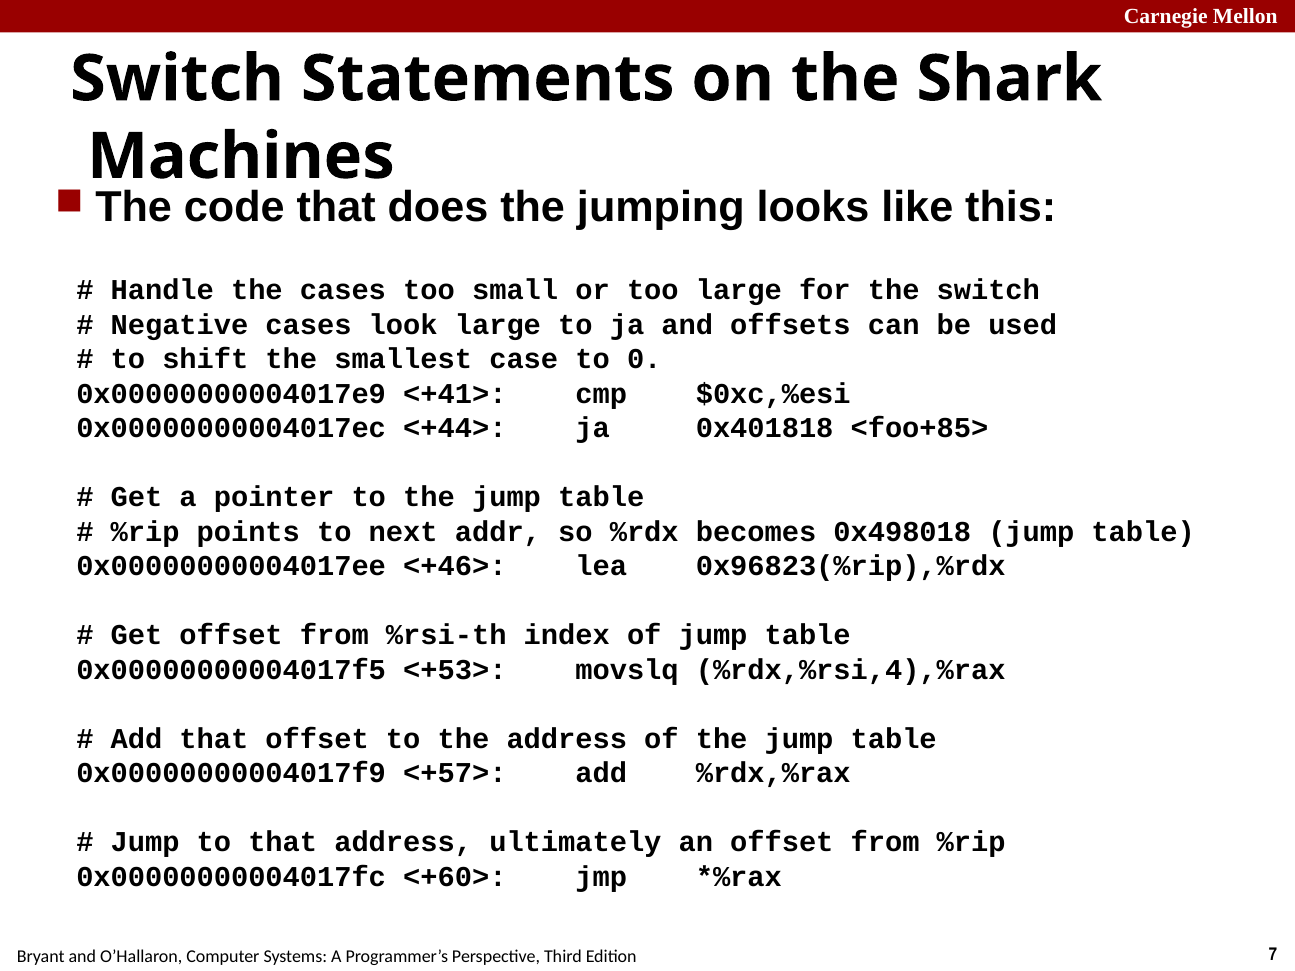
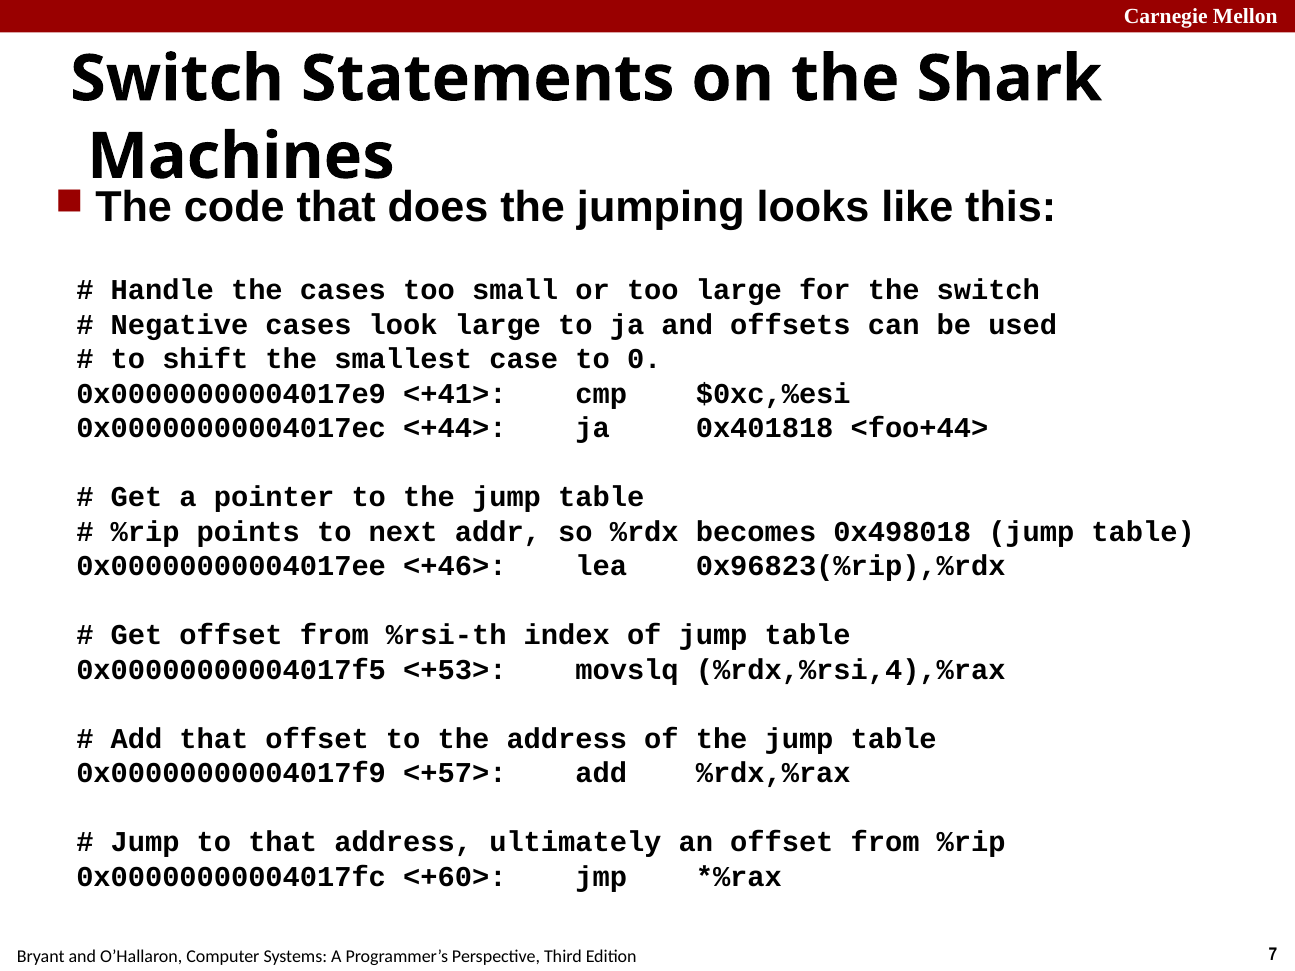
<foo+85>: <foo+85> -> <foo+44>
